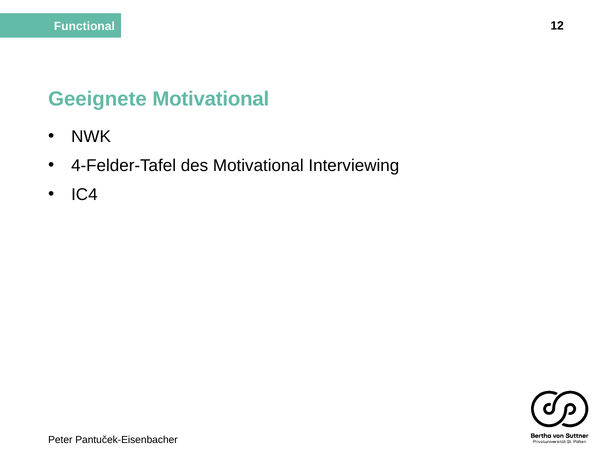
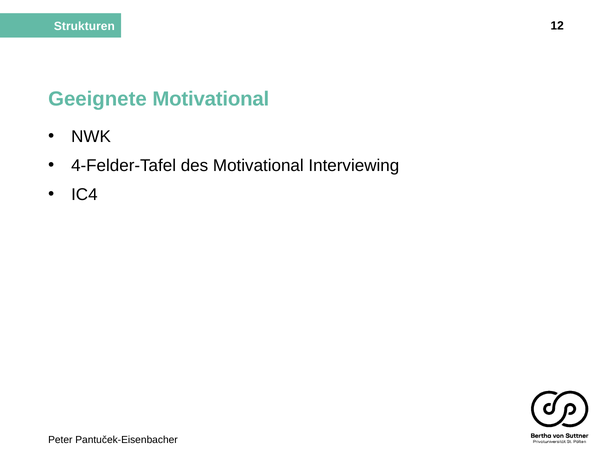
Functional: Functional -> Strukturen
